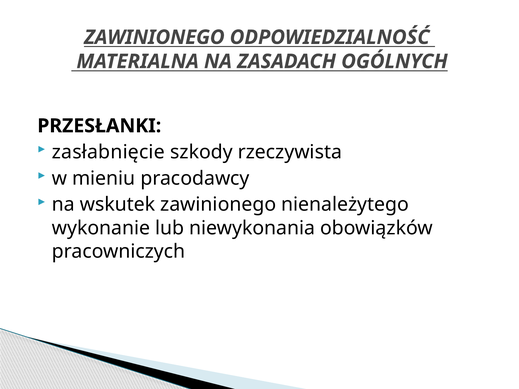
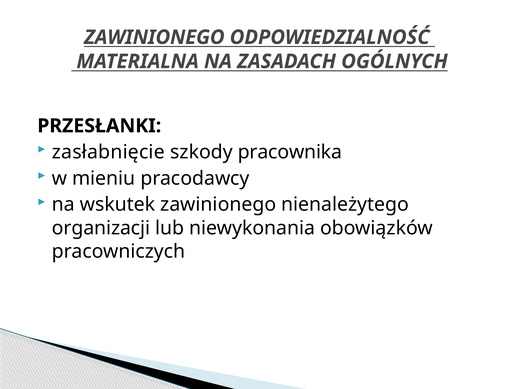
rzeczywista: rzeczywista -> pracownika
wykonanie: wykonanie -> organizacji
